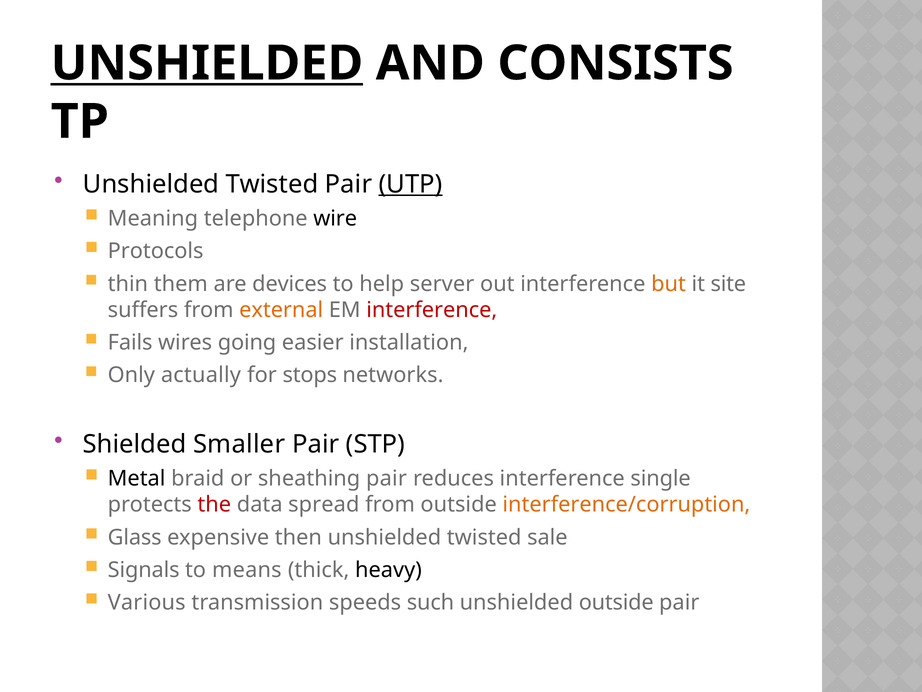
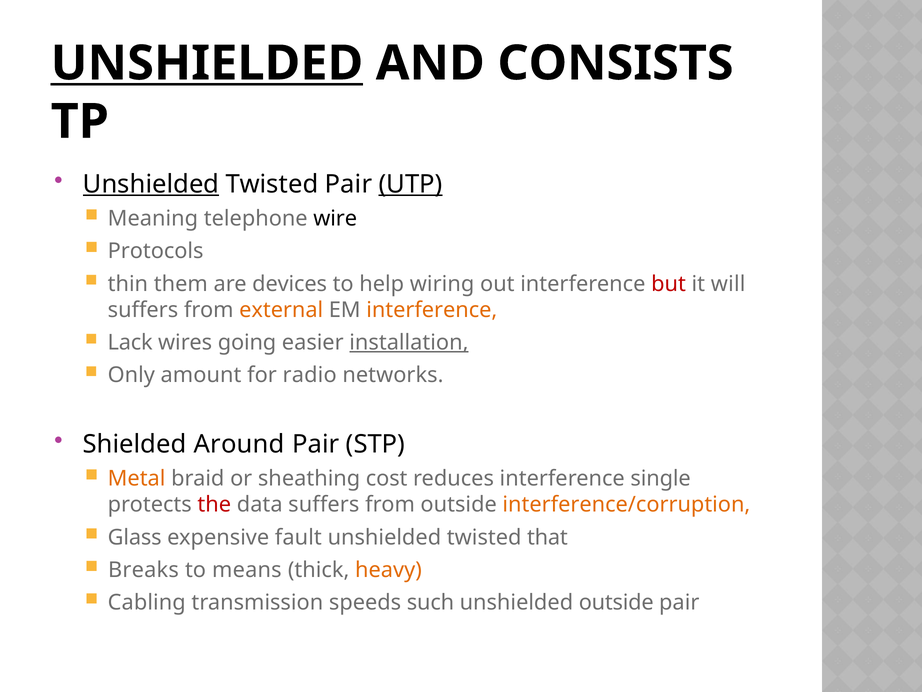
Unshielded at (151, 184) underline: none -> present
server: server -> wiring
but colour: orange -> red
site: site -> will
interference at (432, 310) colour: red -> orange
Fails: Fails -> Lack
installation underline: none -> present
actually: actually -> amount
stops: stops -> radio
Smaller: Smaller -> Around
Metal colour: black -> orange
sheathing pair: pair -> cost
data spread: spread -> suffers
then: then -> fault
sale: sale -> that
Signals: Signals -> Breaks
heavy colour: black -> orange
Various: Various -> Cabling
